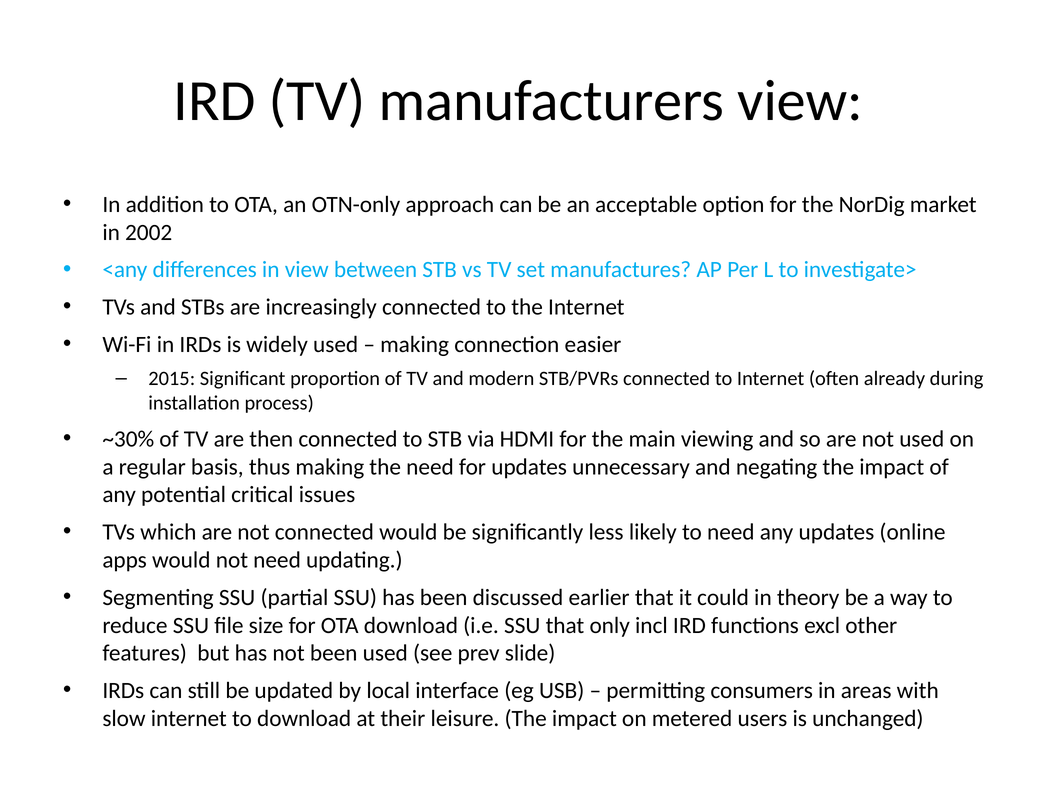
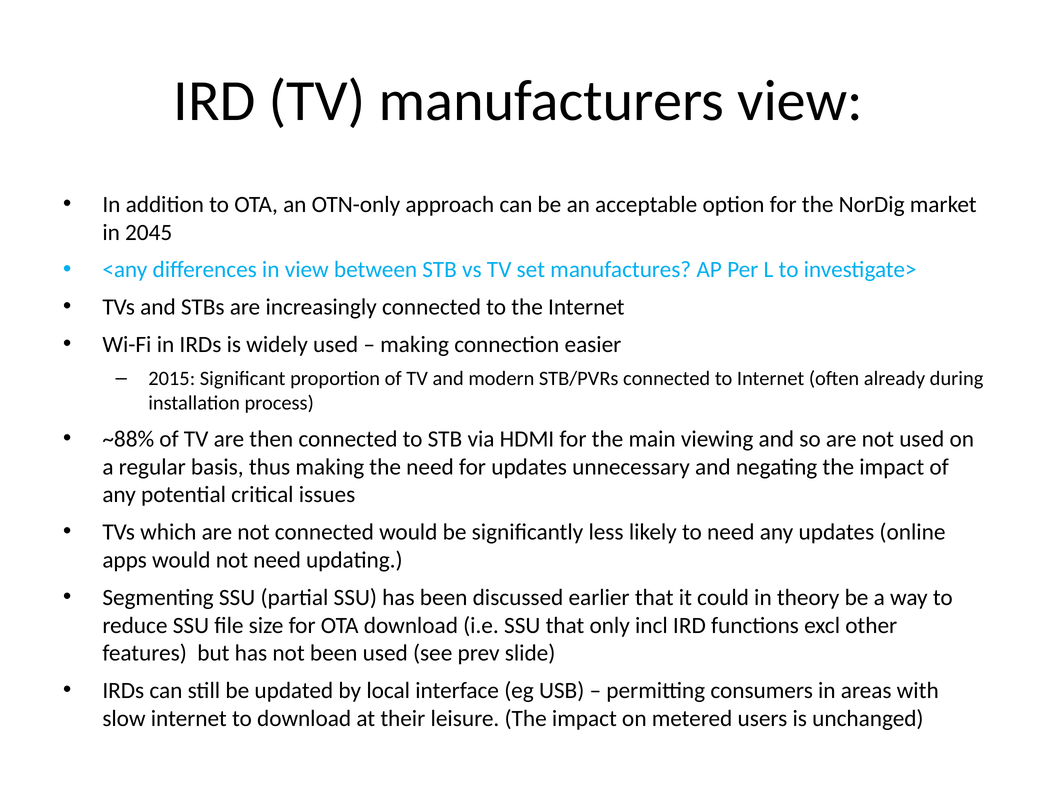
2002: 2002 -> 2045
~30%: ~30% -> ~88%
